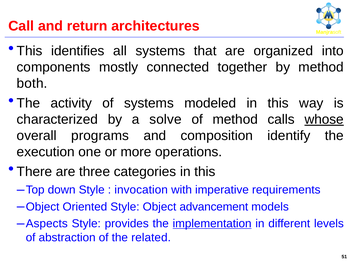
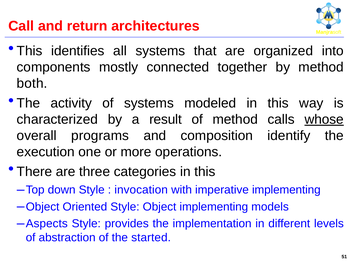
solve: solve -> result
imperative requirements: requirements -> implementing
Object advancement: advancement -> implementing
implementation underline: present -> none
related: related -> started
